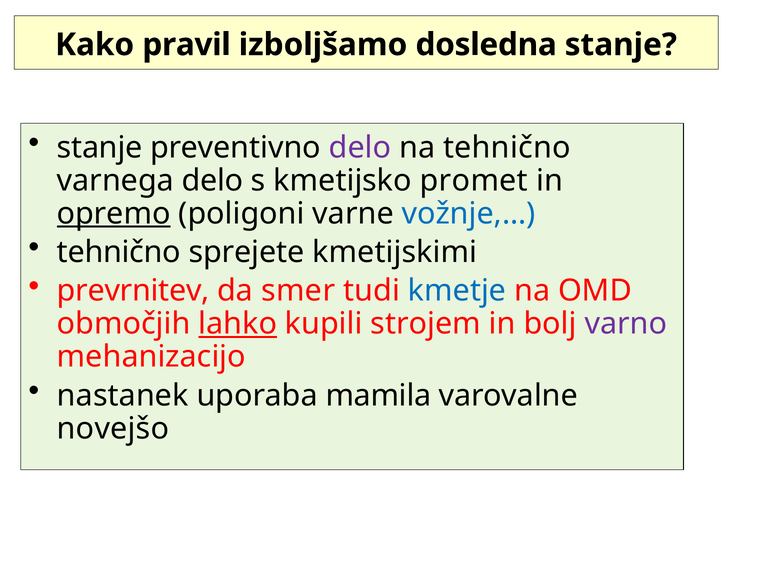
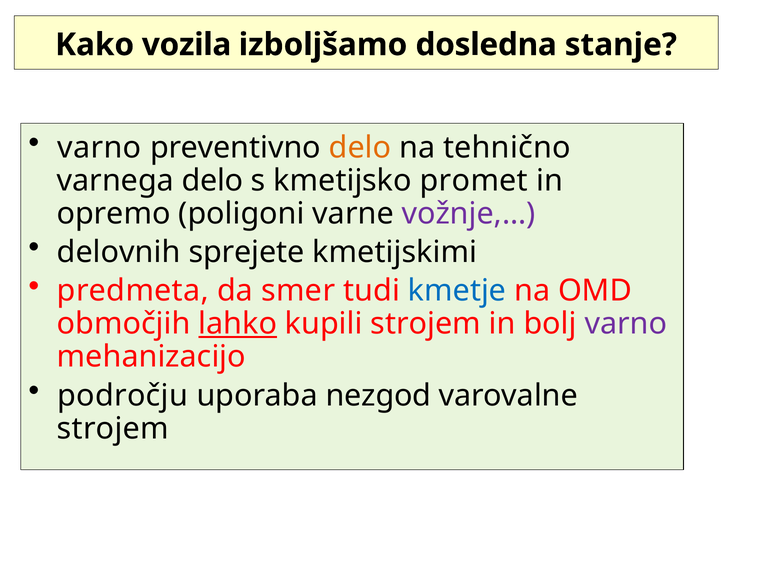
pravil: pravil -> vozila
stanje at (100, 147): stanje -> varno
delo at (360, 147) colour: purple -> orange
opremo underline: present -> none
vožnje,… colour: blue -> purple
tehnično at (119, 252): tehnično -> delovnih
prevrnitev: prevrnitev -> predmeta
nastanek: nastanek -> področju
mamila: mamila -> nezgod
novejšo at (113, 428): novejšo -> strojem
